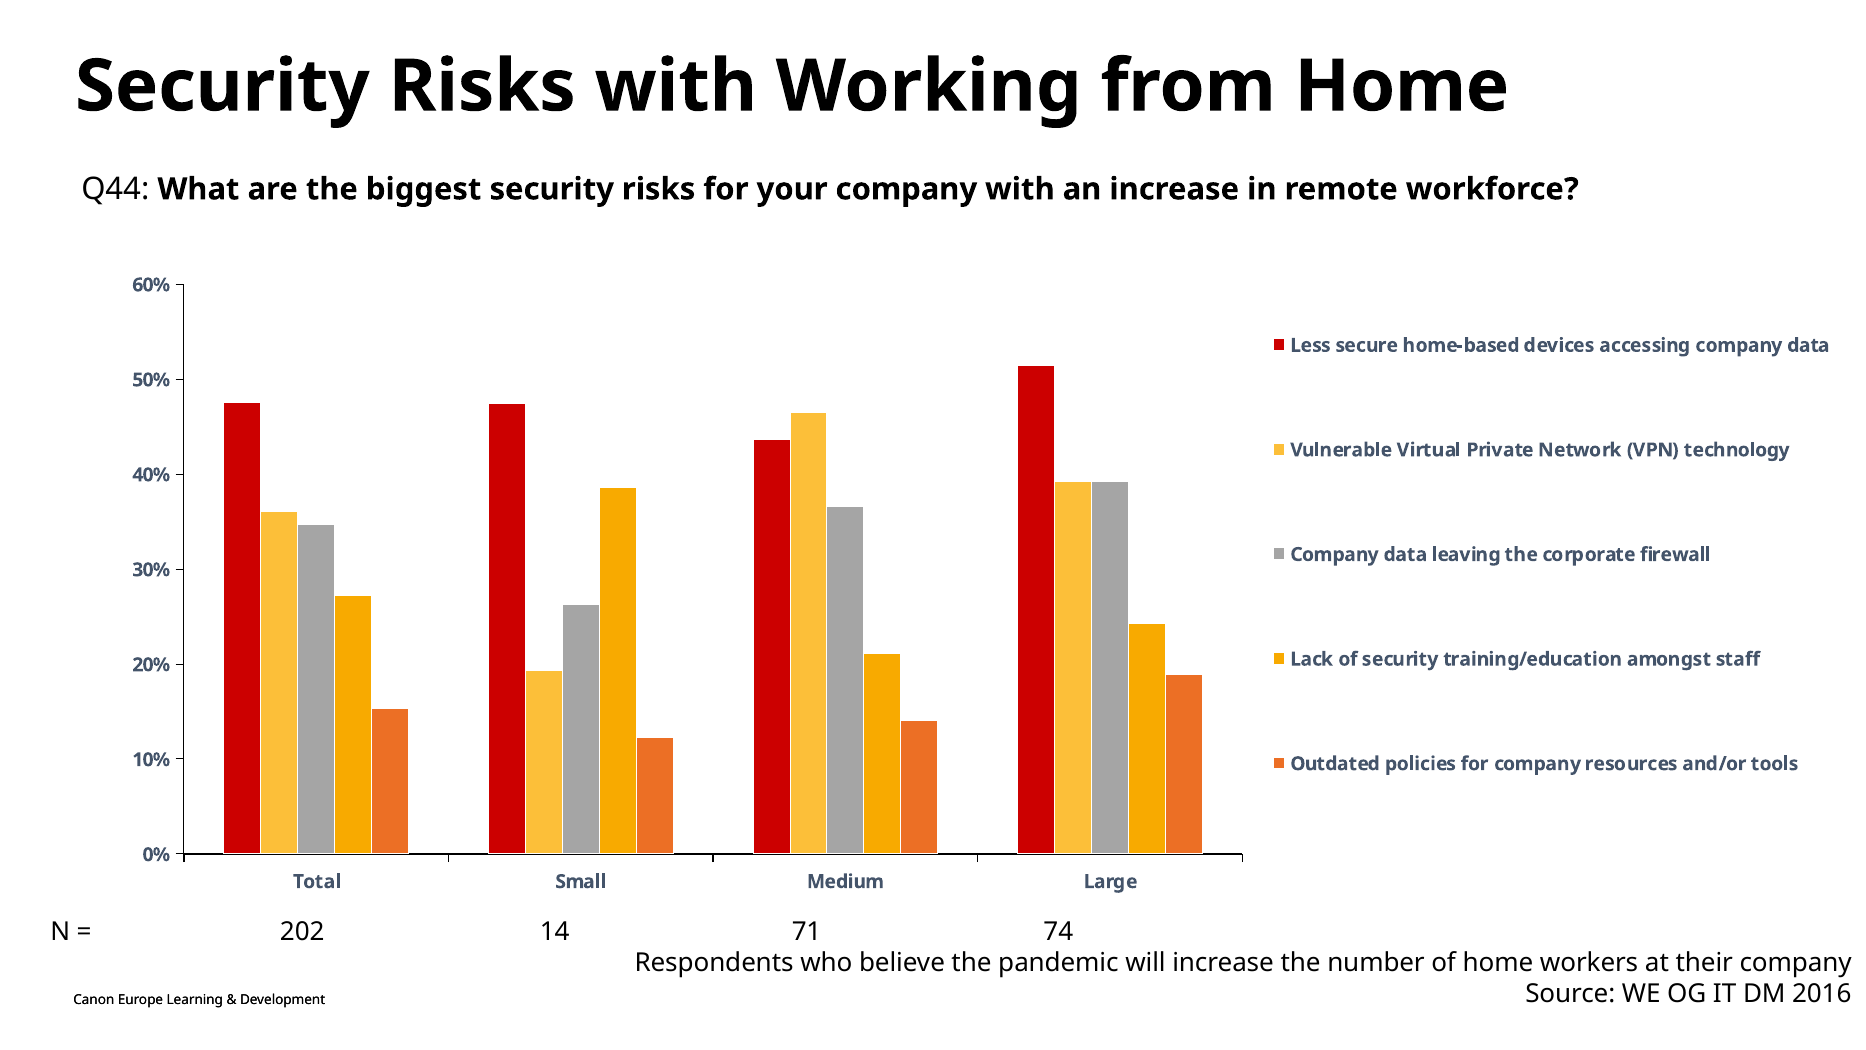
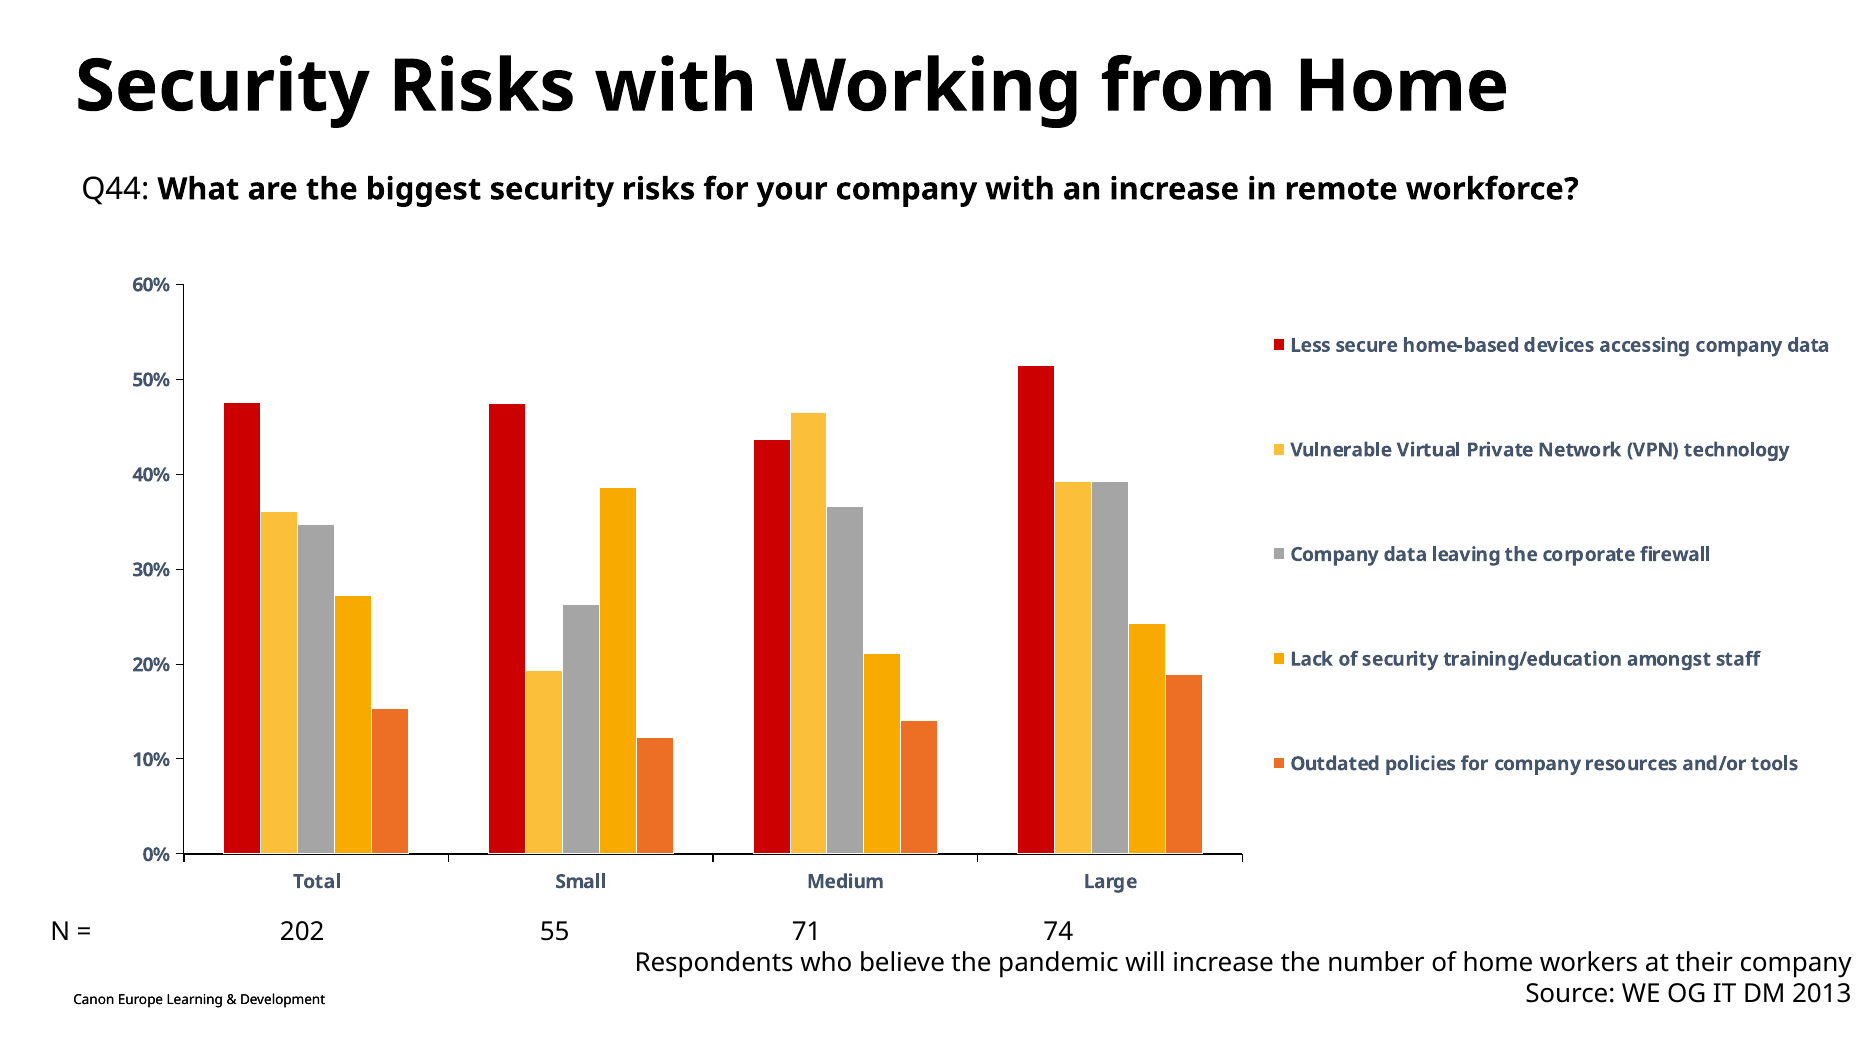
14: 14 -> 55
2016: 2016 -> 2013
